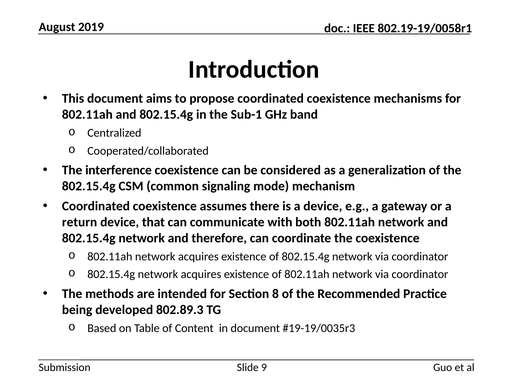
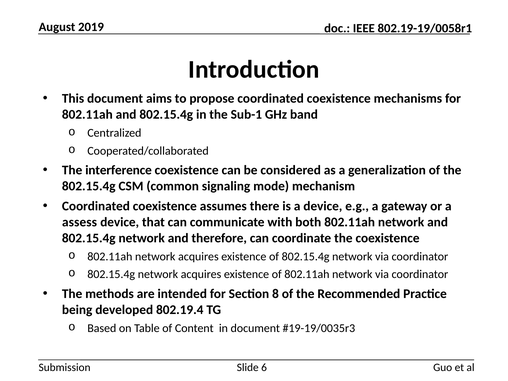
return: return -> assess
802.89.3: 802.89.3 -> 802.19.4
9: 9 -> 6
